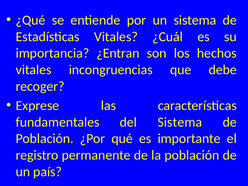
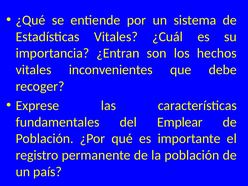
incongruencias: incongruencias -> inconvenientes
del Sistema: Sistema -> Emplear
